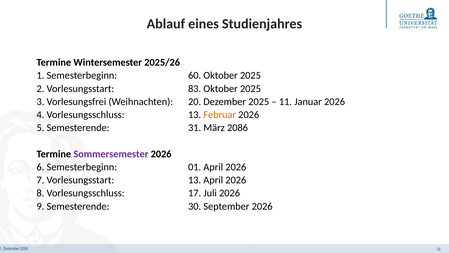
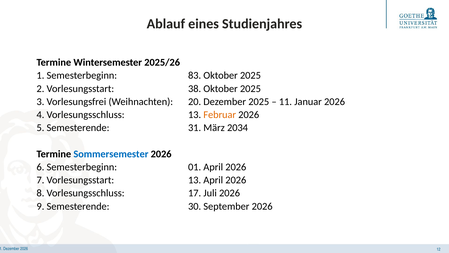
60: 60 -> 83
83: 83 -> 38
2086: 2086 -> 2034
Sommersemester colour: purple -> blue
